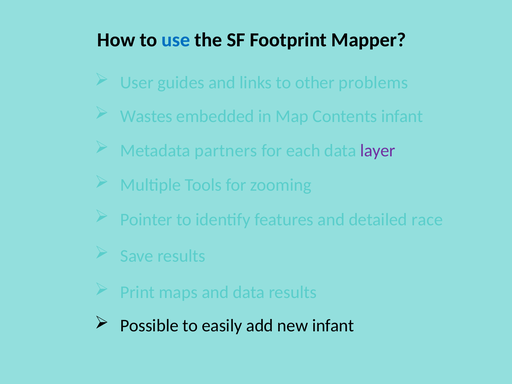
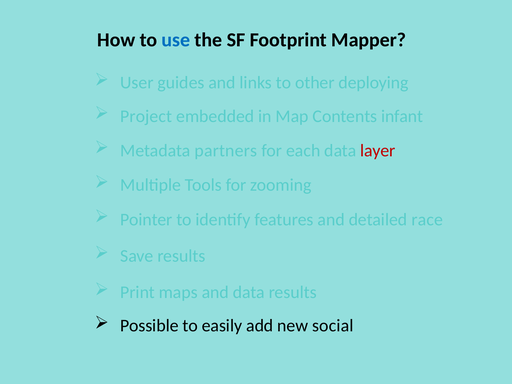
problems: problems -> deploying
Wastes: Wastes -> Project
layer colour: purple -> red
new infant: infant -> social
